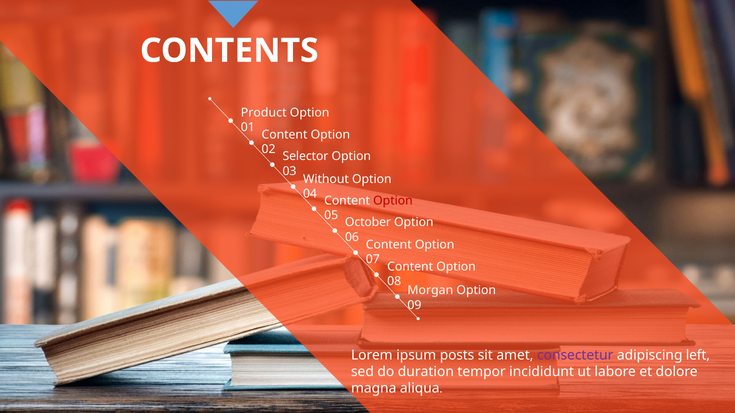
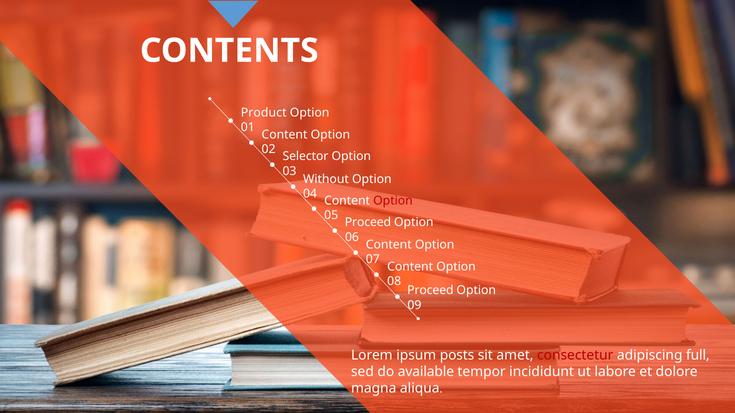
October at (368, 223): October -> Proceed
Morgan at (430, 291): Morgan -> Proceed
consectetur colour: purple -> red
left: left -> full
duration: duration -> available
